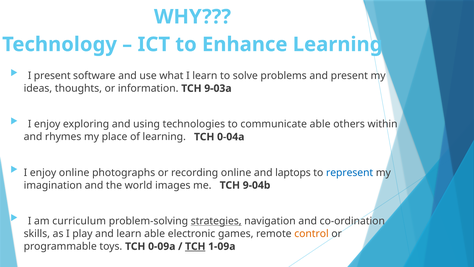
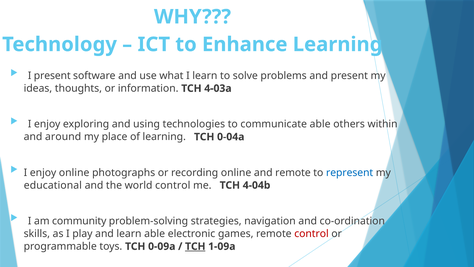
9-03a: 9-03a -> 4-03a
rhymes: rhymes -> around
and laptops: laptops -> remote
imagination: imagination -> educational
world images: images -> control
9-04b: 9-04b -> 4-04b
curriculum: curriculum -> community
strategies underline: present -> none
control at (311, 233) colour: orange -> red
